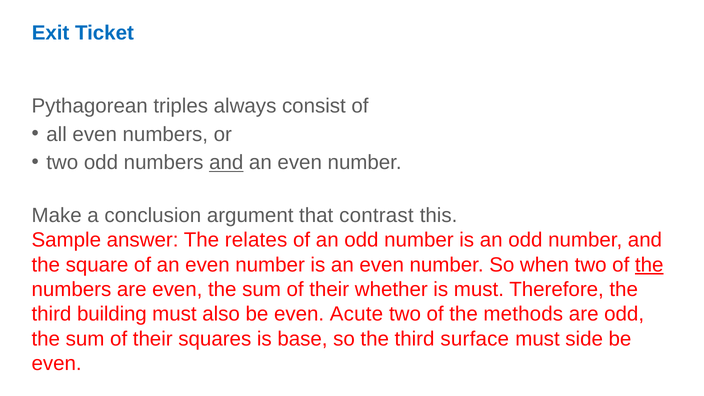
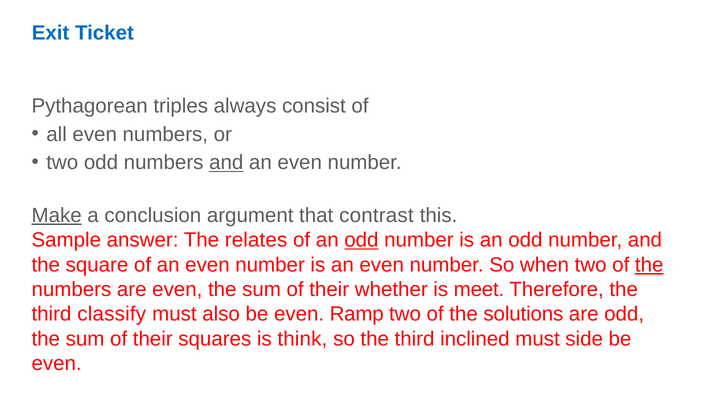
Make underline: none -> present
odd at (361, 240) underline: none -> present
is must: must -> meet
building: building -> classify
Acute: Acute -> Ramp
methods: methods -> solutions
base: base -> think
surface: surface -> inclined
